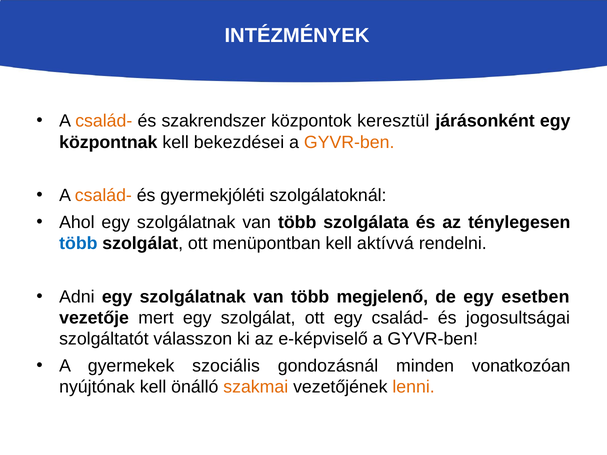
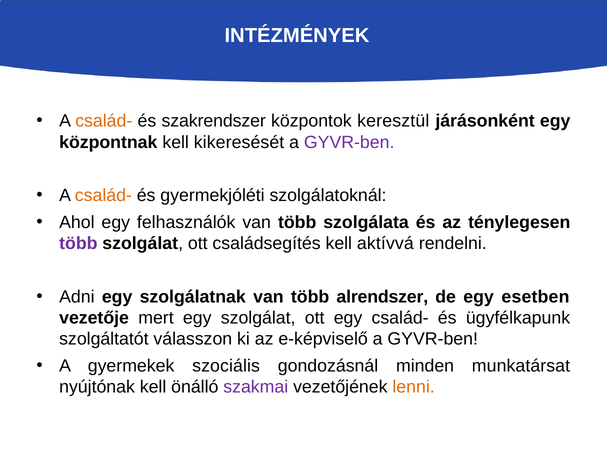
bekezdései: bekezdései -> kikeresését
GYVR-ben at (349, 142) colour: orange -> purple
Ahol egy szolgálatnak: szolgálatnak -> felhasználók
több at (78, 244) colour: blue -> purple
menüpontban: menüpontban -> családsegítés
megjelenő: megjelenő -> alrendszer
jogosultságai: jogosultságai -> ügyfélkapunk
vonatkozóan: vonatkozóan -> munkatársat
szakmai colour: orange -> purple
